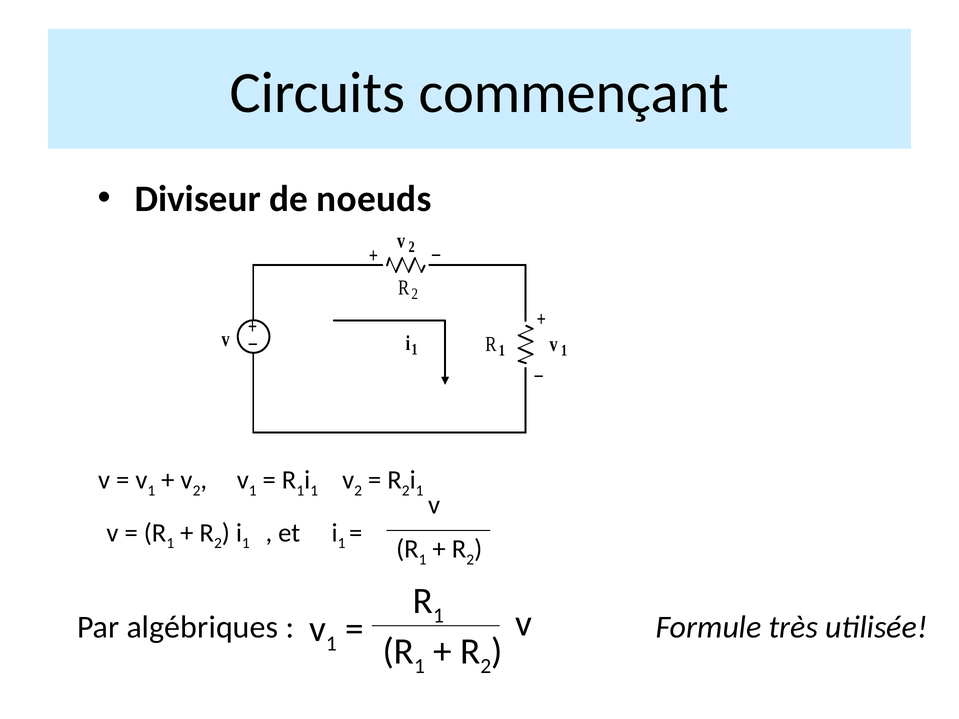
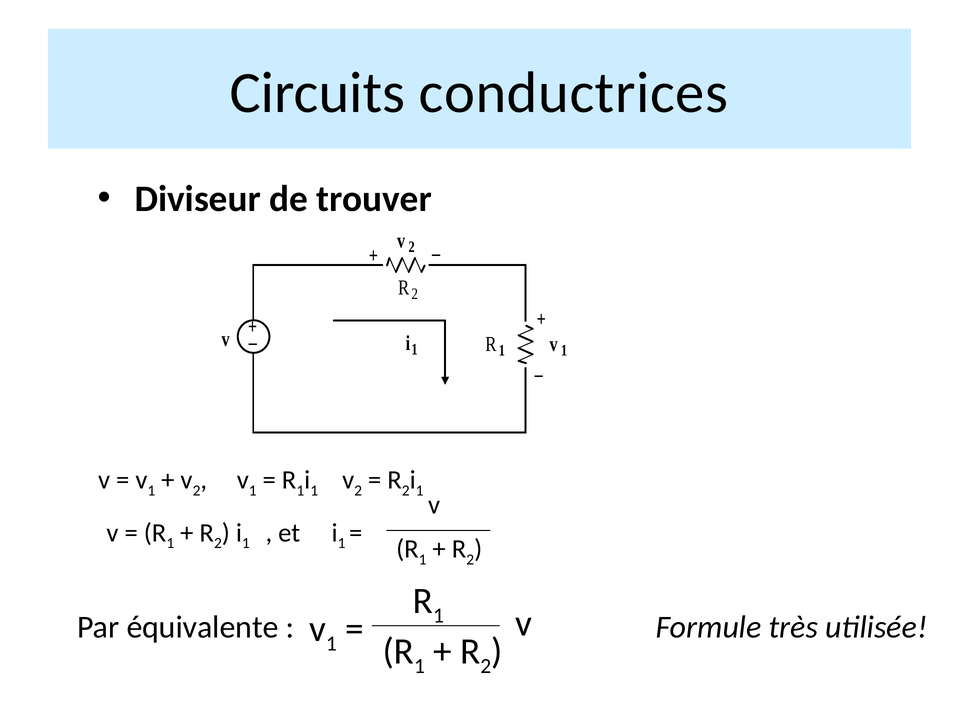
commençant: commençant -> conductrices
noeuds: noeuds -> trouver
algébriques: algébriques -> équivalente
